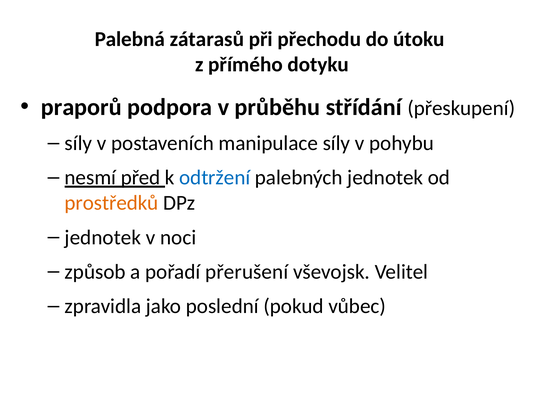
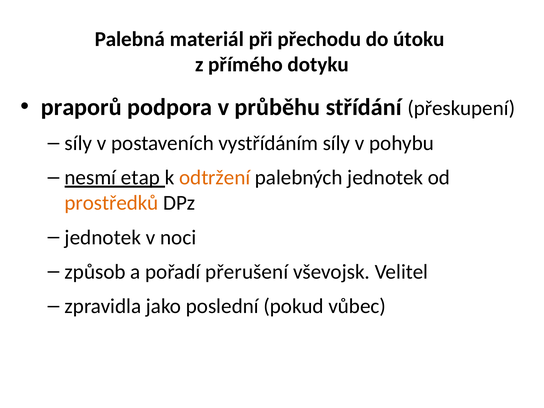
zátarasů: zátarasů -> materiál
manipulace: manipulace -> vystřídáním
před: před -> etap
odtržení colour: blue -> orange
